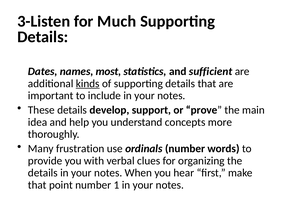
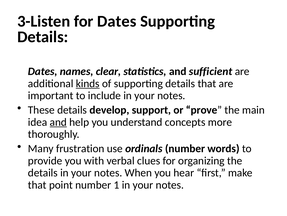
for Much: Much -> Dates
most: most -> clear
and at (58, 122) underline: none -> present
